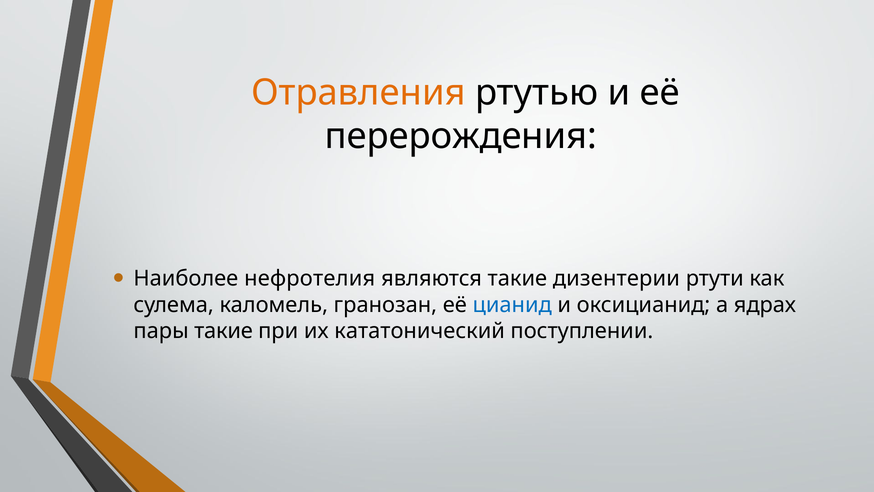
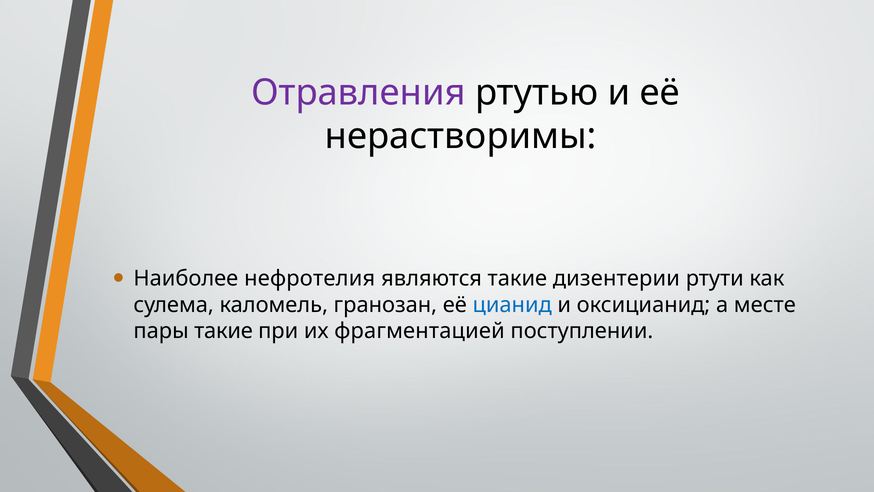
Отравления colour: orange -> purple
перерождения: перерождения -> нерастворимы
ядрах: ядрах -> месте
кататонический: кататонический -> фрагментацией
